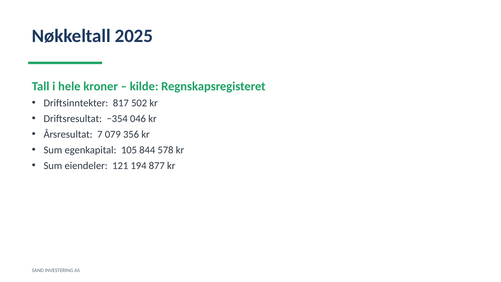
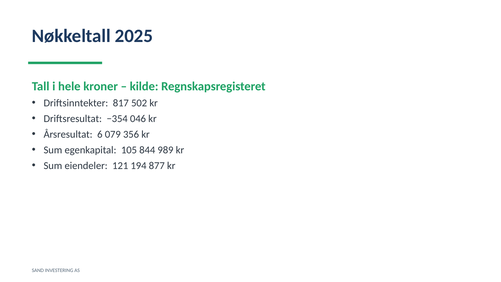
7: 7 -> 6
578: 578 -> 989
